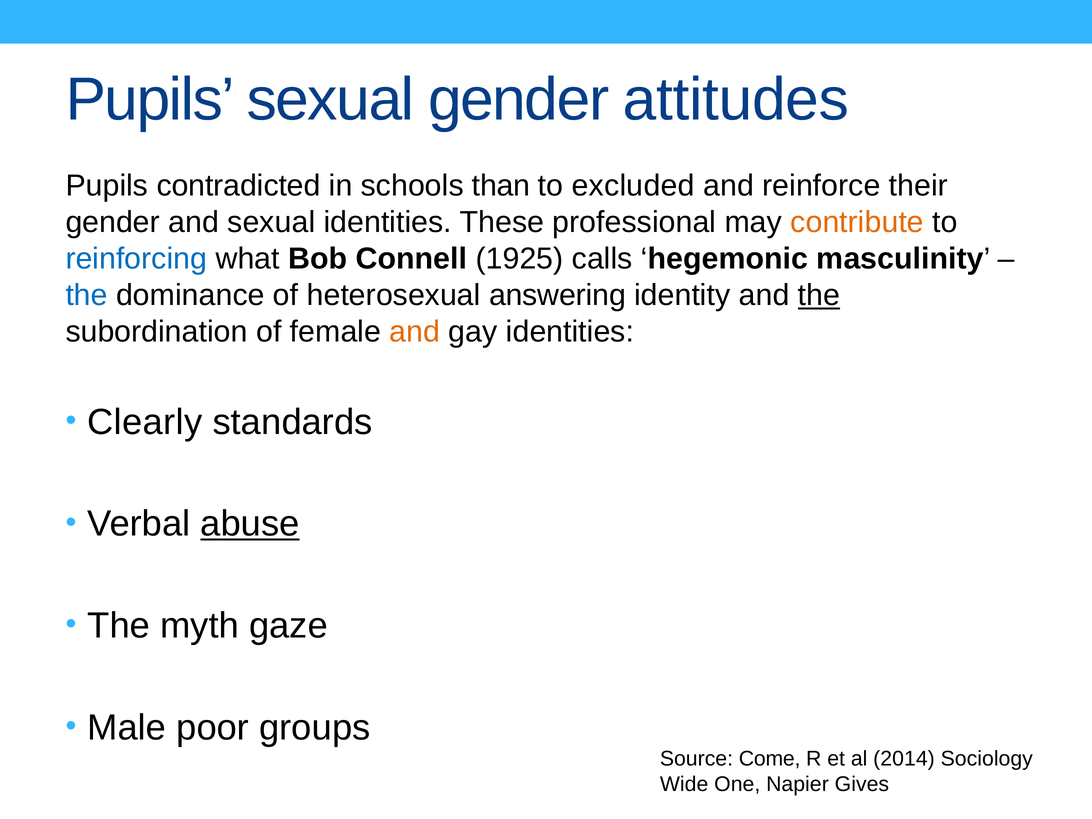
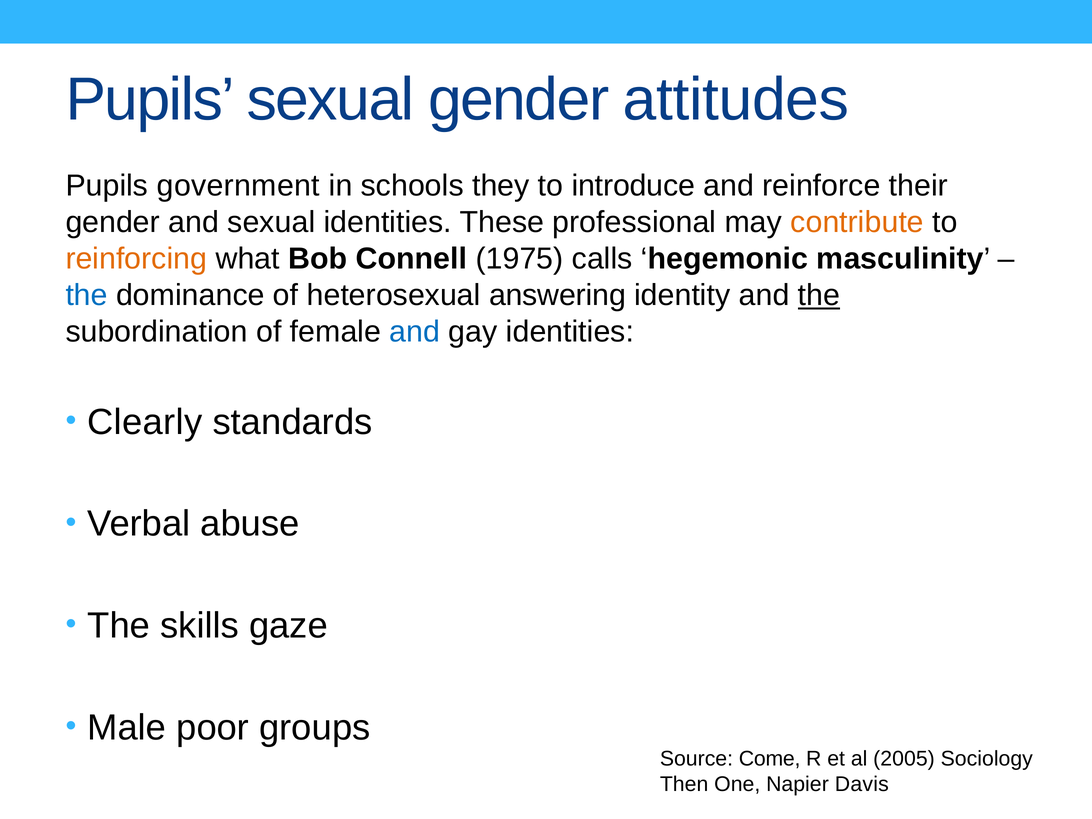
contradicted: contradicted -> government
than: than -> they
excluded: excluded -> introduce
reinforcing colour: blue -> orange
1925: 1925 -> 1975
and at (415, 332) colour: orange -> blue
abuse underline: present -> none
myth: myth -> skills
2014: 2014 -> 2005
Wide: Wide -> Then
Gives: Gives -> Davis
